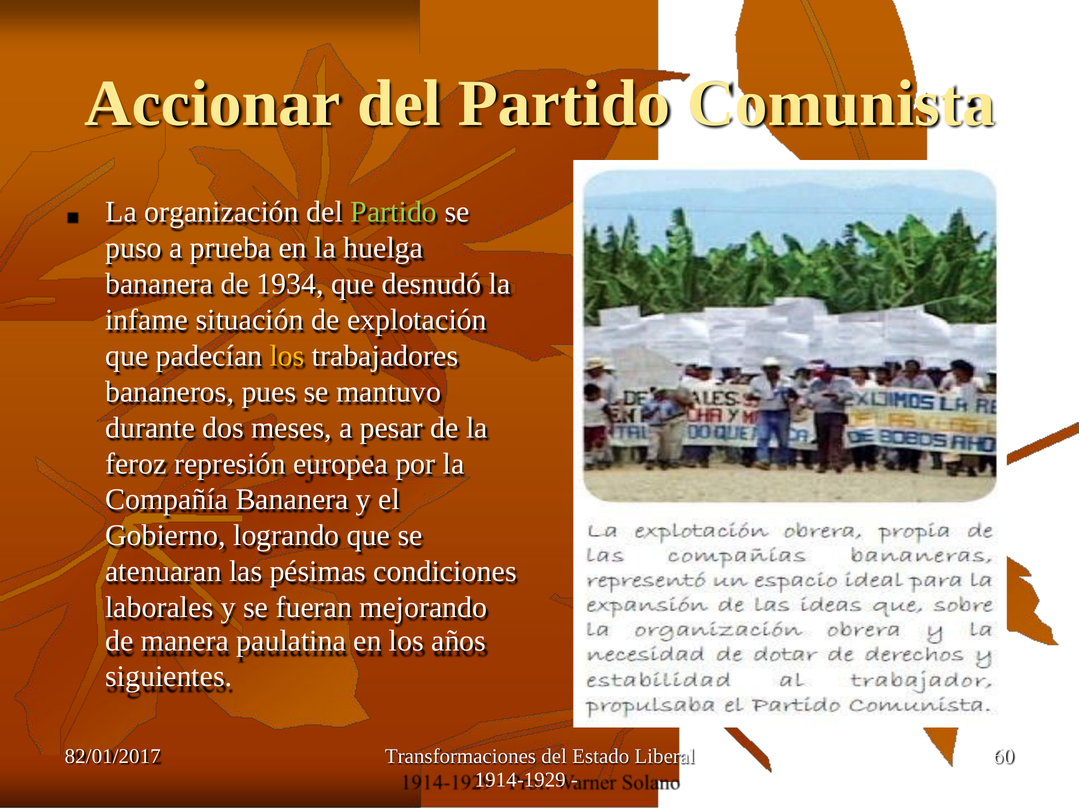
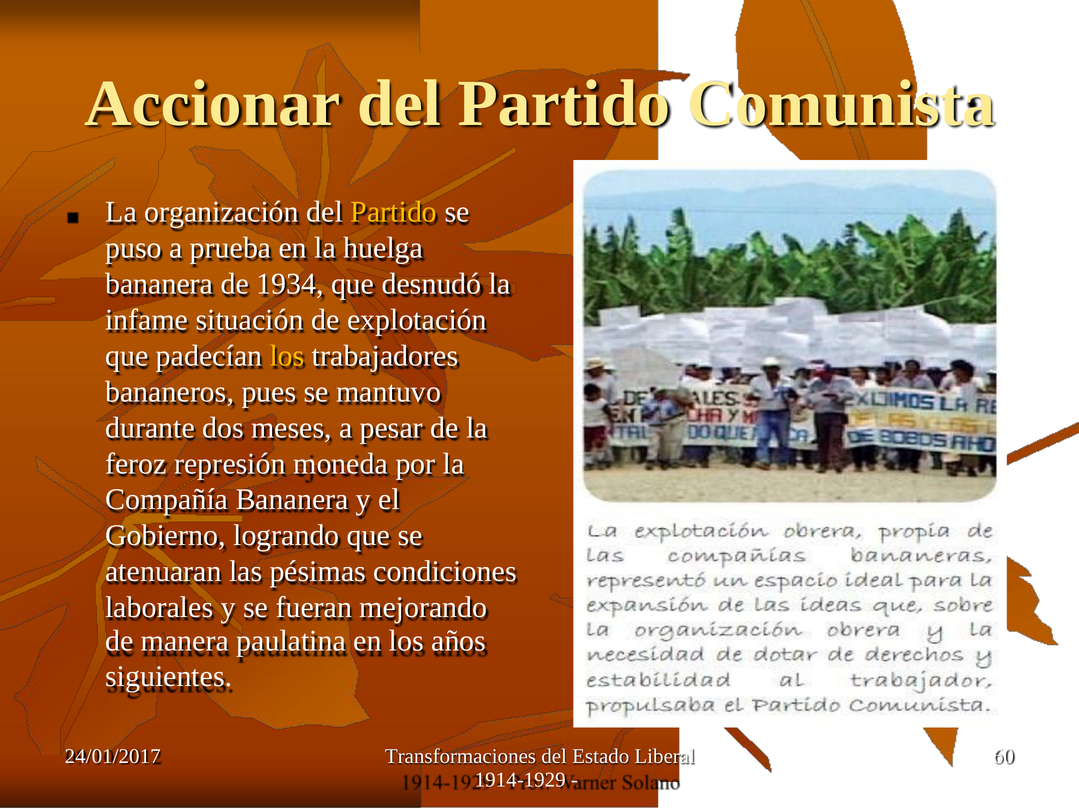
Partido at (394, 212) colour: light green -> yellow
europea: europea -> moneda
82/01/2017: 82/01/2017 -> 24/01/2017
